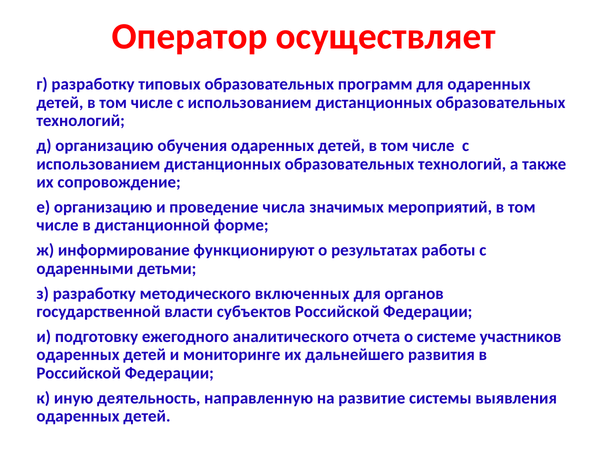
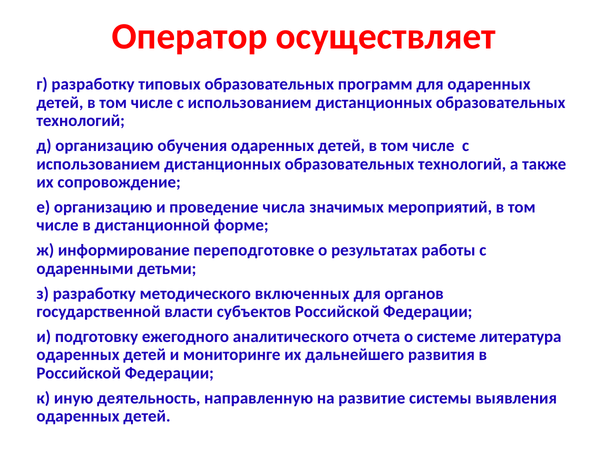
функционируют: функционируют -> переподготовке
участников: участников -> литература
